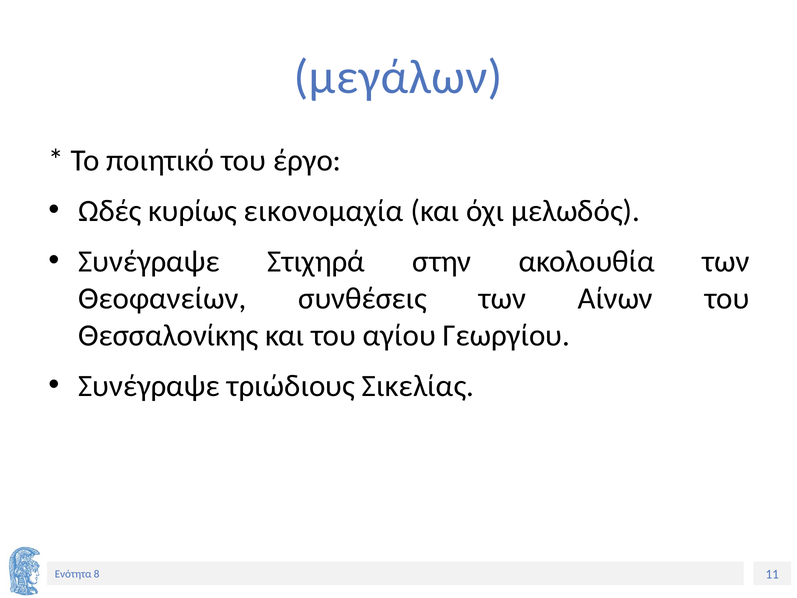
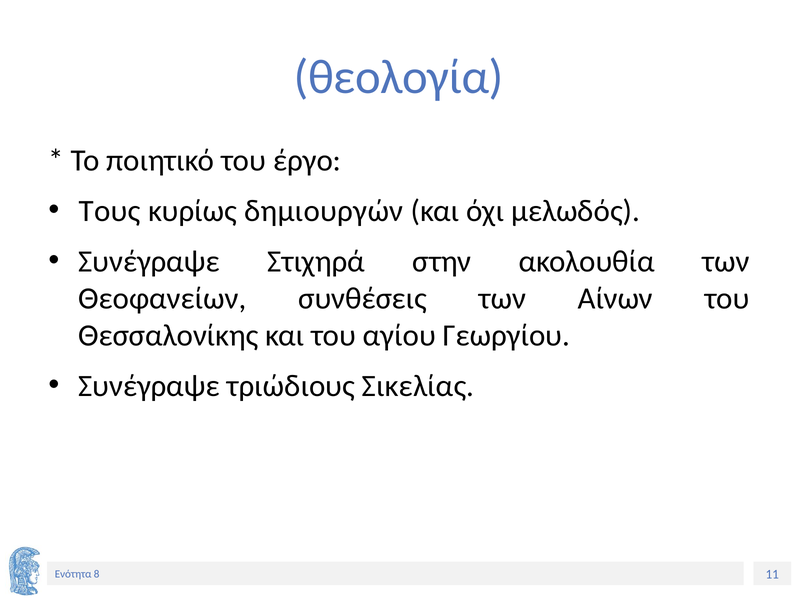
μεγάλων: μεγάλων -> θεολογία
Ωδές: Ωδές -> Τους
εικονομαχία: εικονομαχία -> δημιουργών
